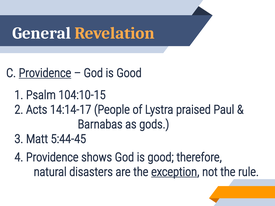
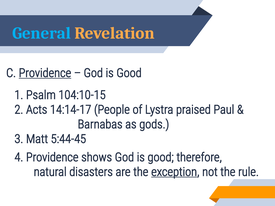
General colour: white -> light blue
